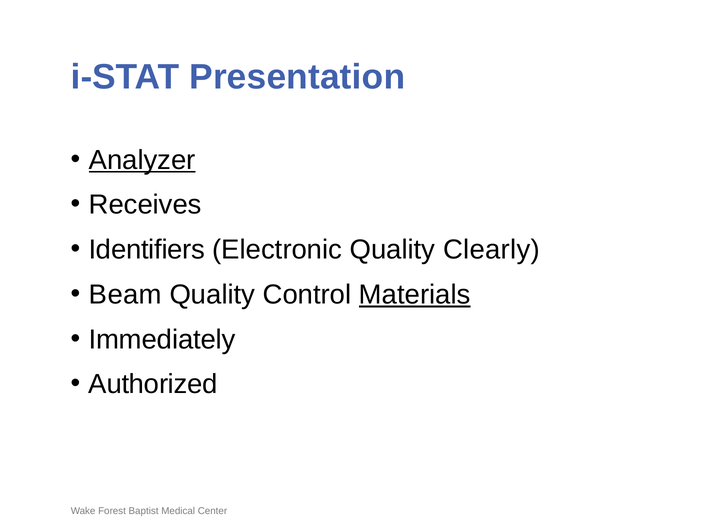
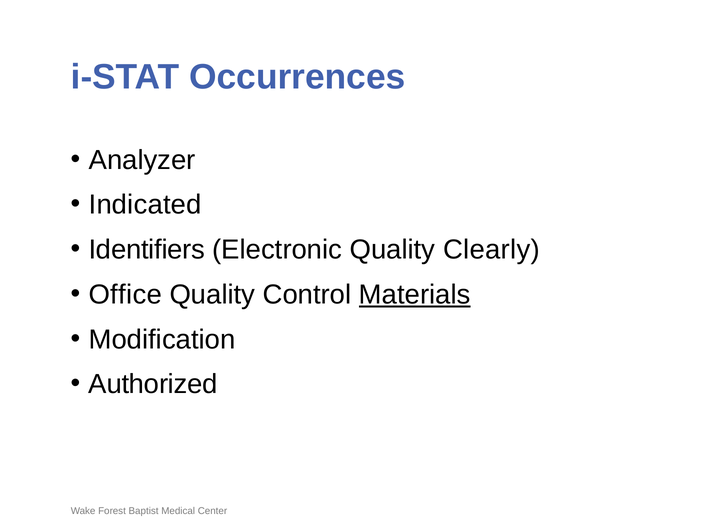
Presentation: Presentation -> Occurrences
Analyzer underline: present -> none
Receives: Receives -> Indicated
Beam: Beam -> Office
Immediately: Immediately -> Modification
